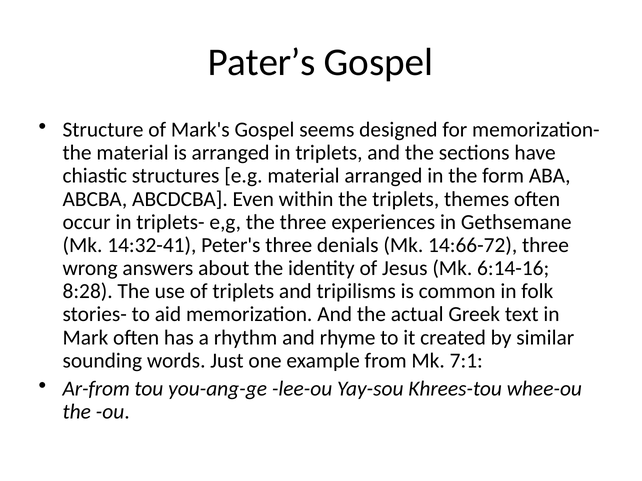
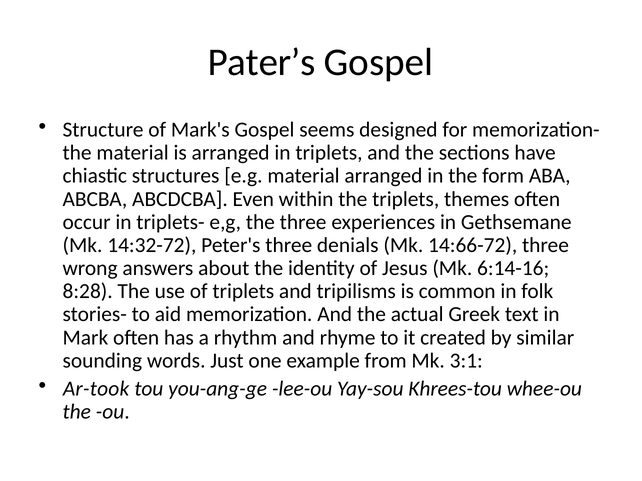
14:32-41: 14:32-41 -> 14:32-72
7:1: 7:1 -> 3:1
Ar-from: Ar-from -> Ar-took
